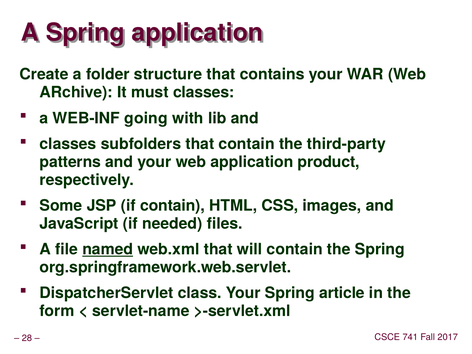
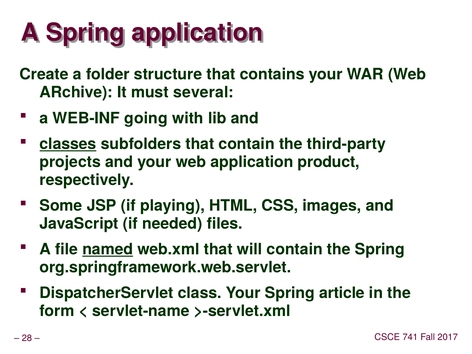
must classes: classes -> several
classes at (68, 144) underline: none -> present
patterns: patterns -> projects
if contain: contain -> playing
